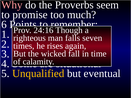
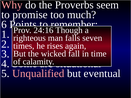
Unqualified colour: yellow -> pink
